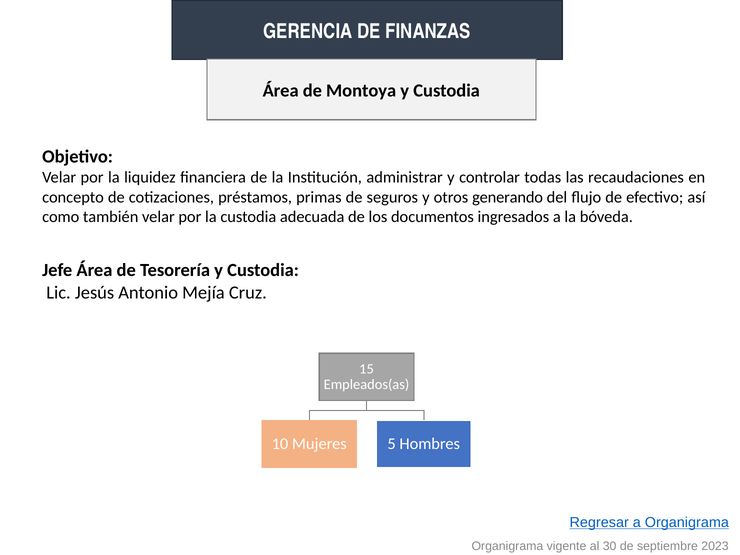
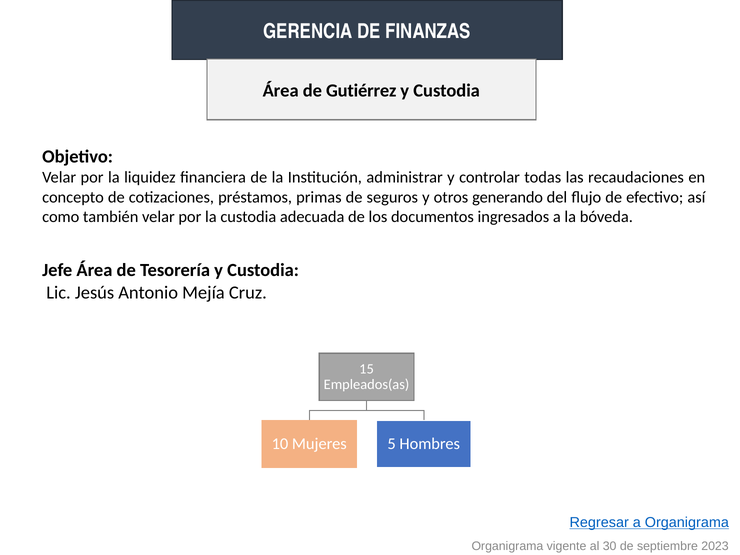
Montoya: Montoya -> Gutiérrez
